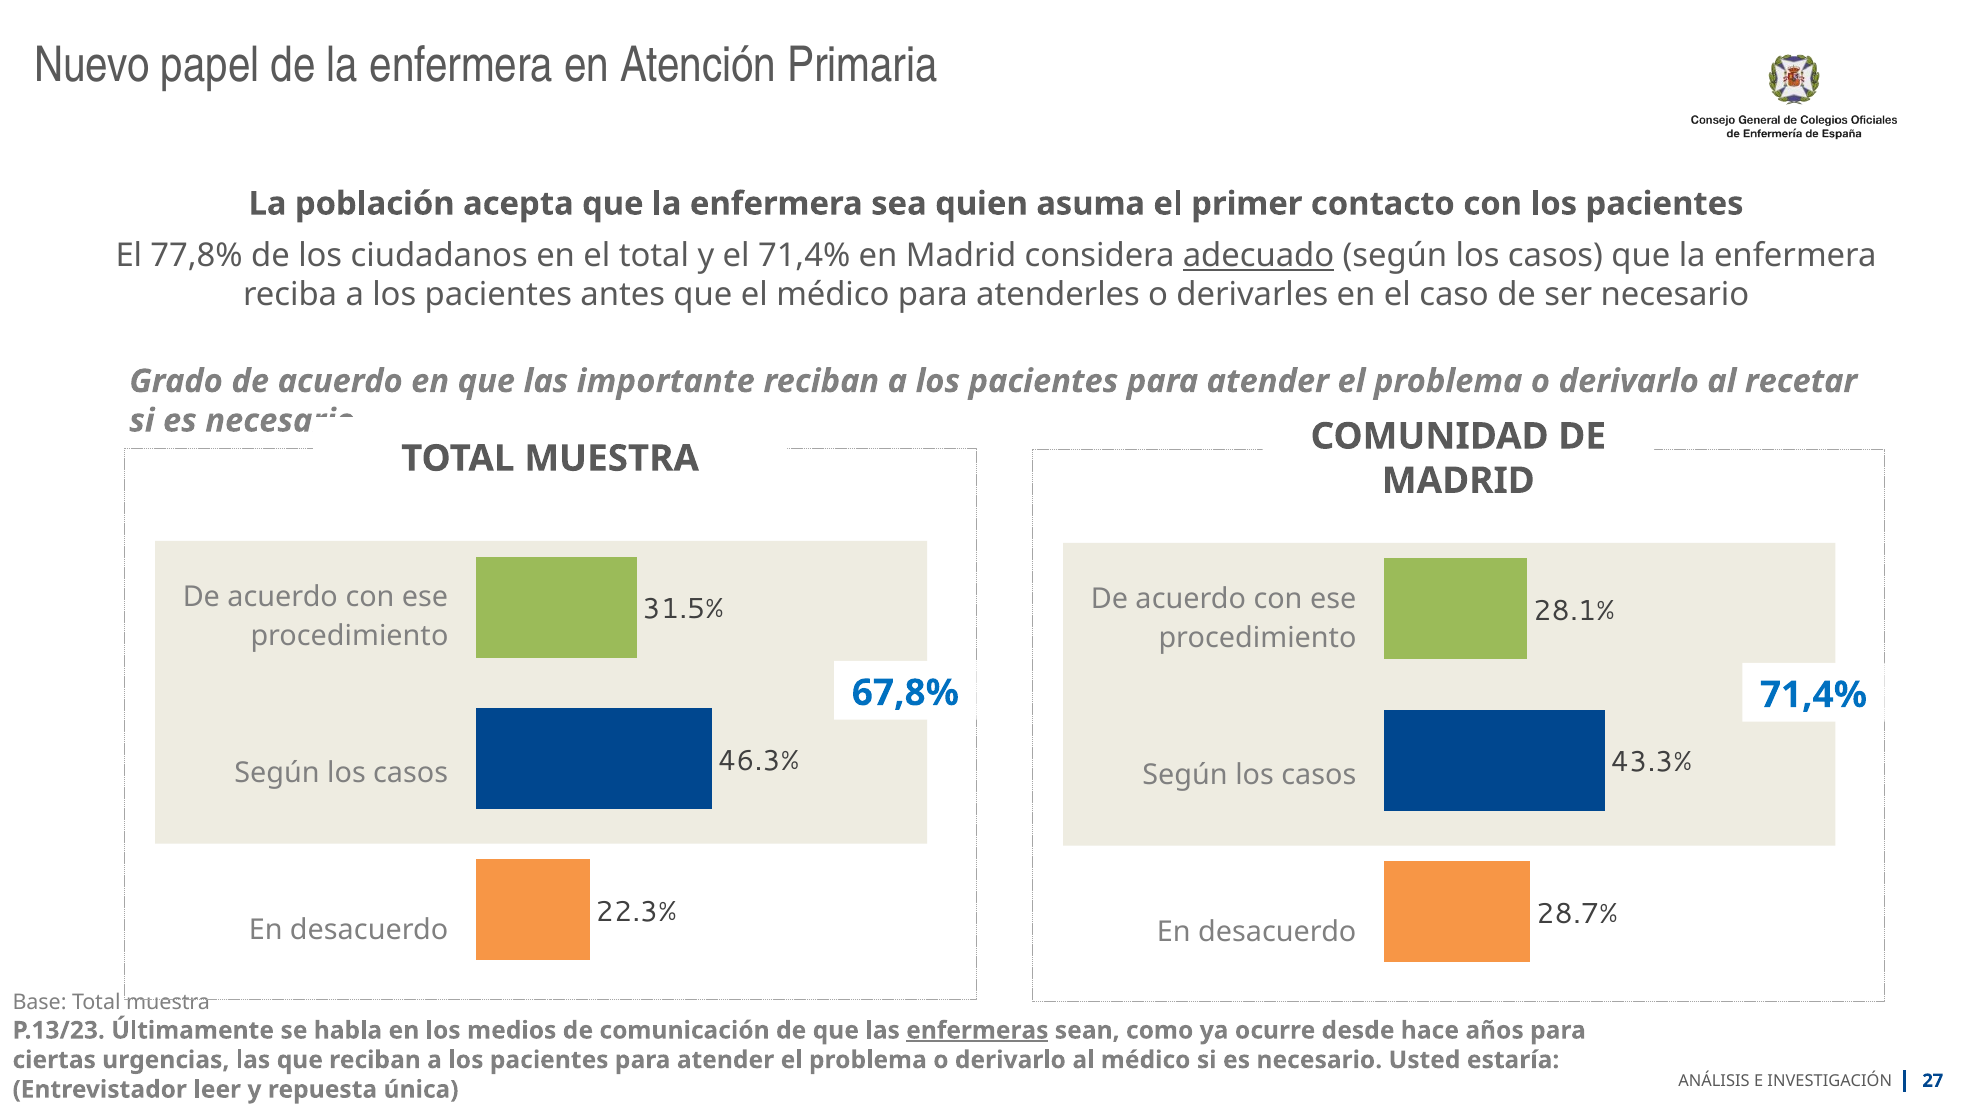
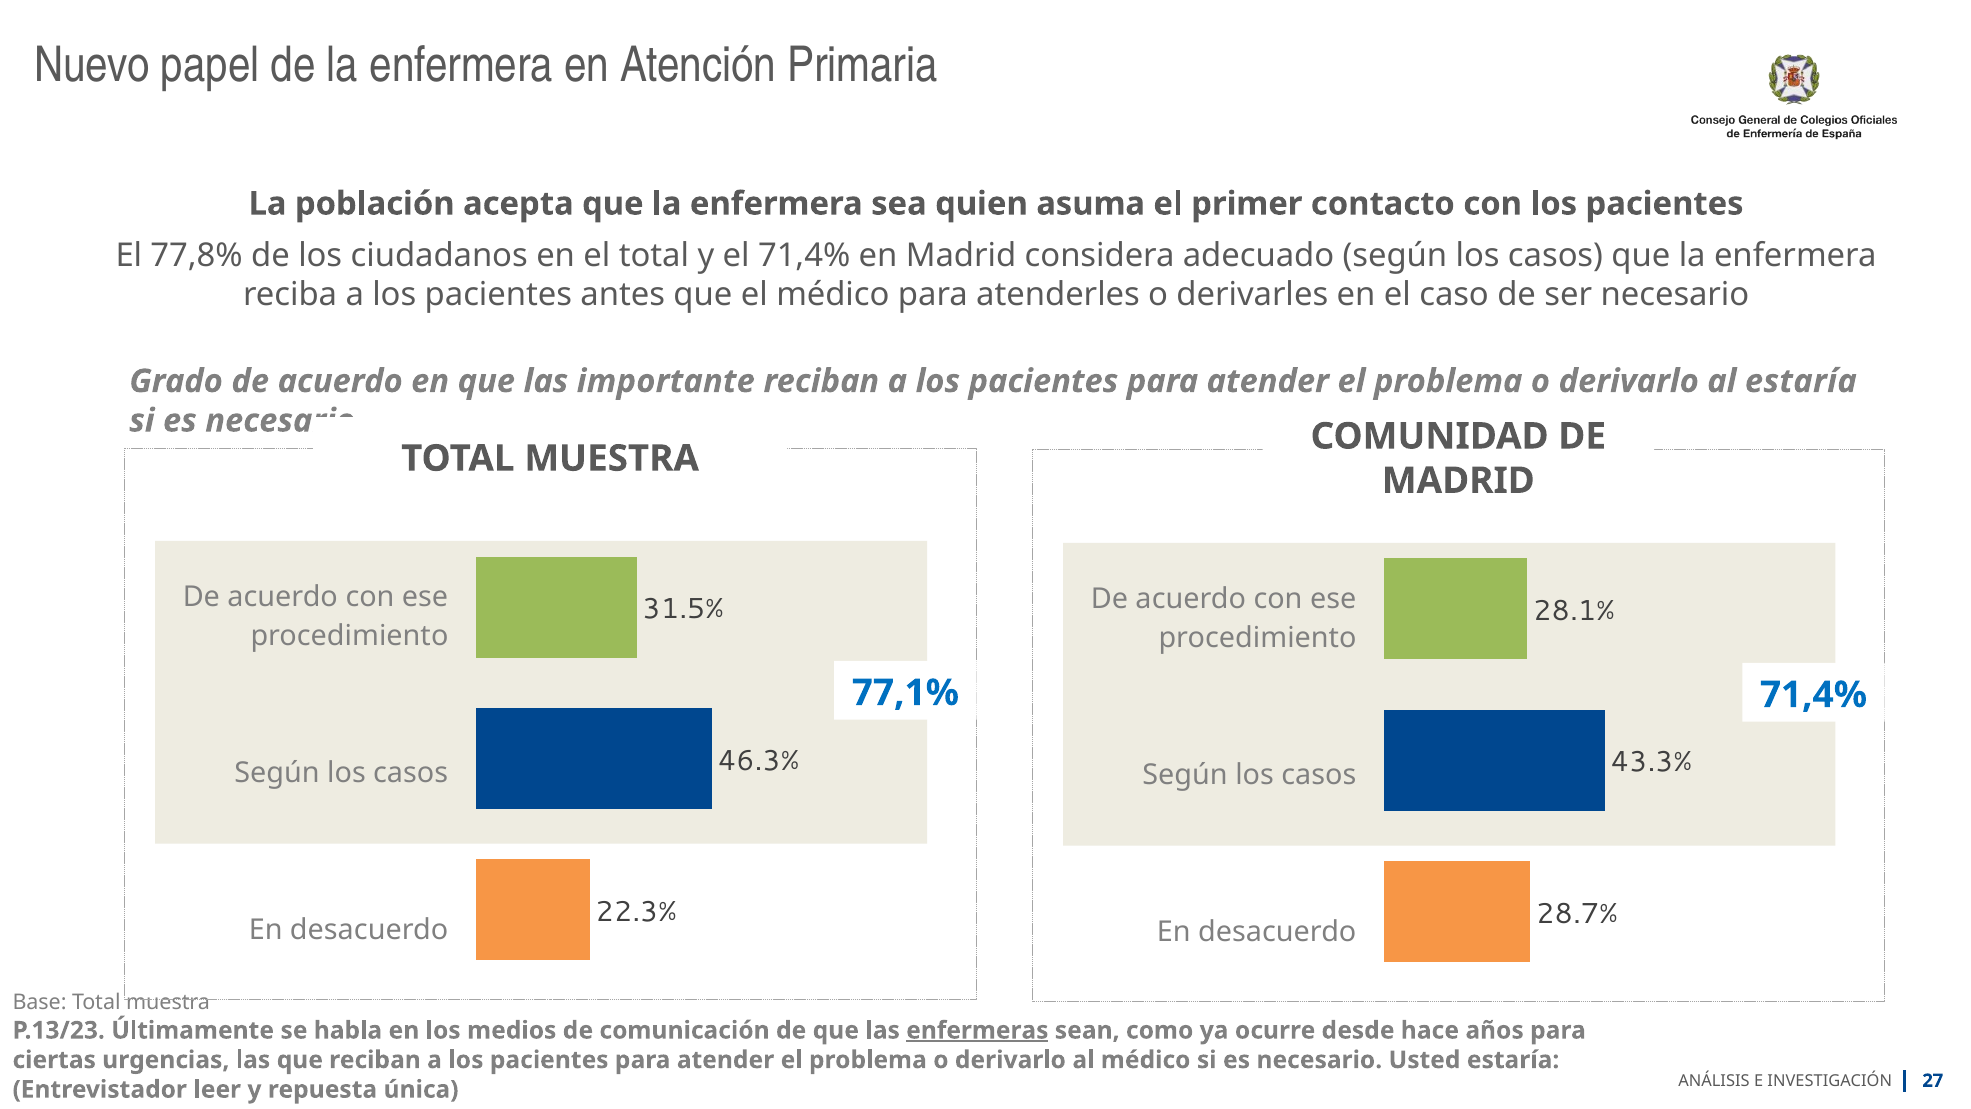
adecuado underline: present -> none
al recetar: recetar -> estaría
67,8%: 67,8% -> 77,1%
